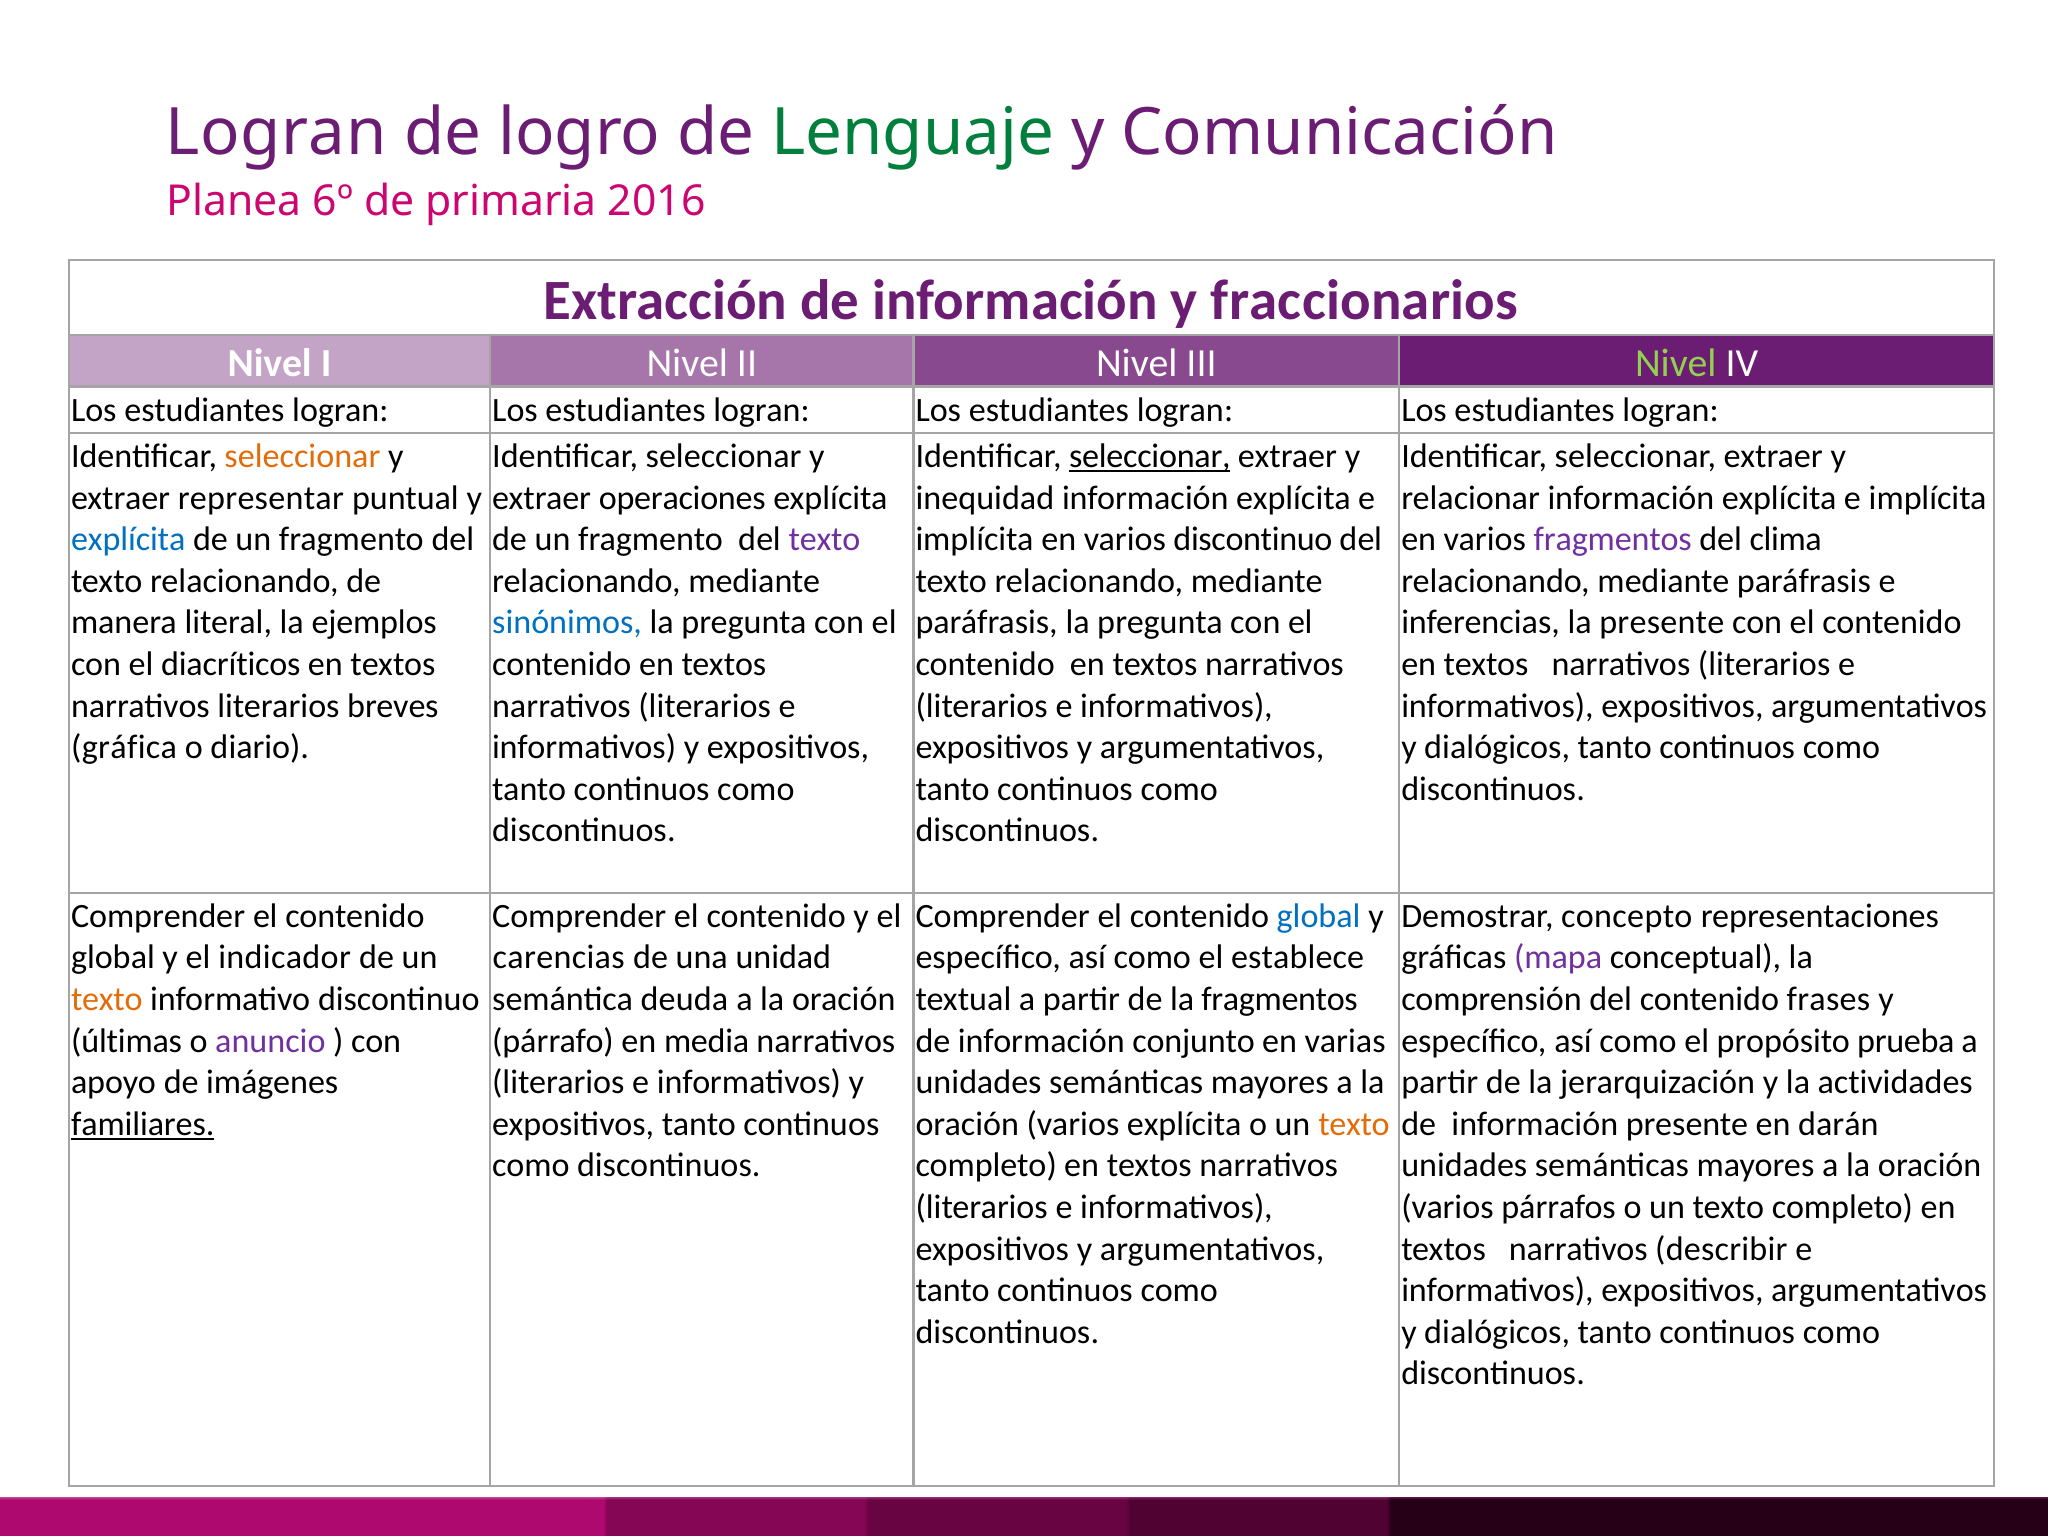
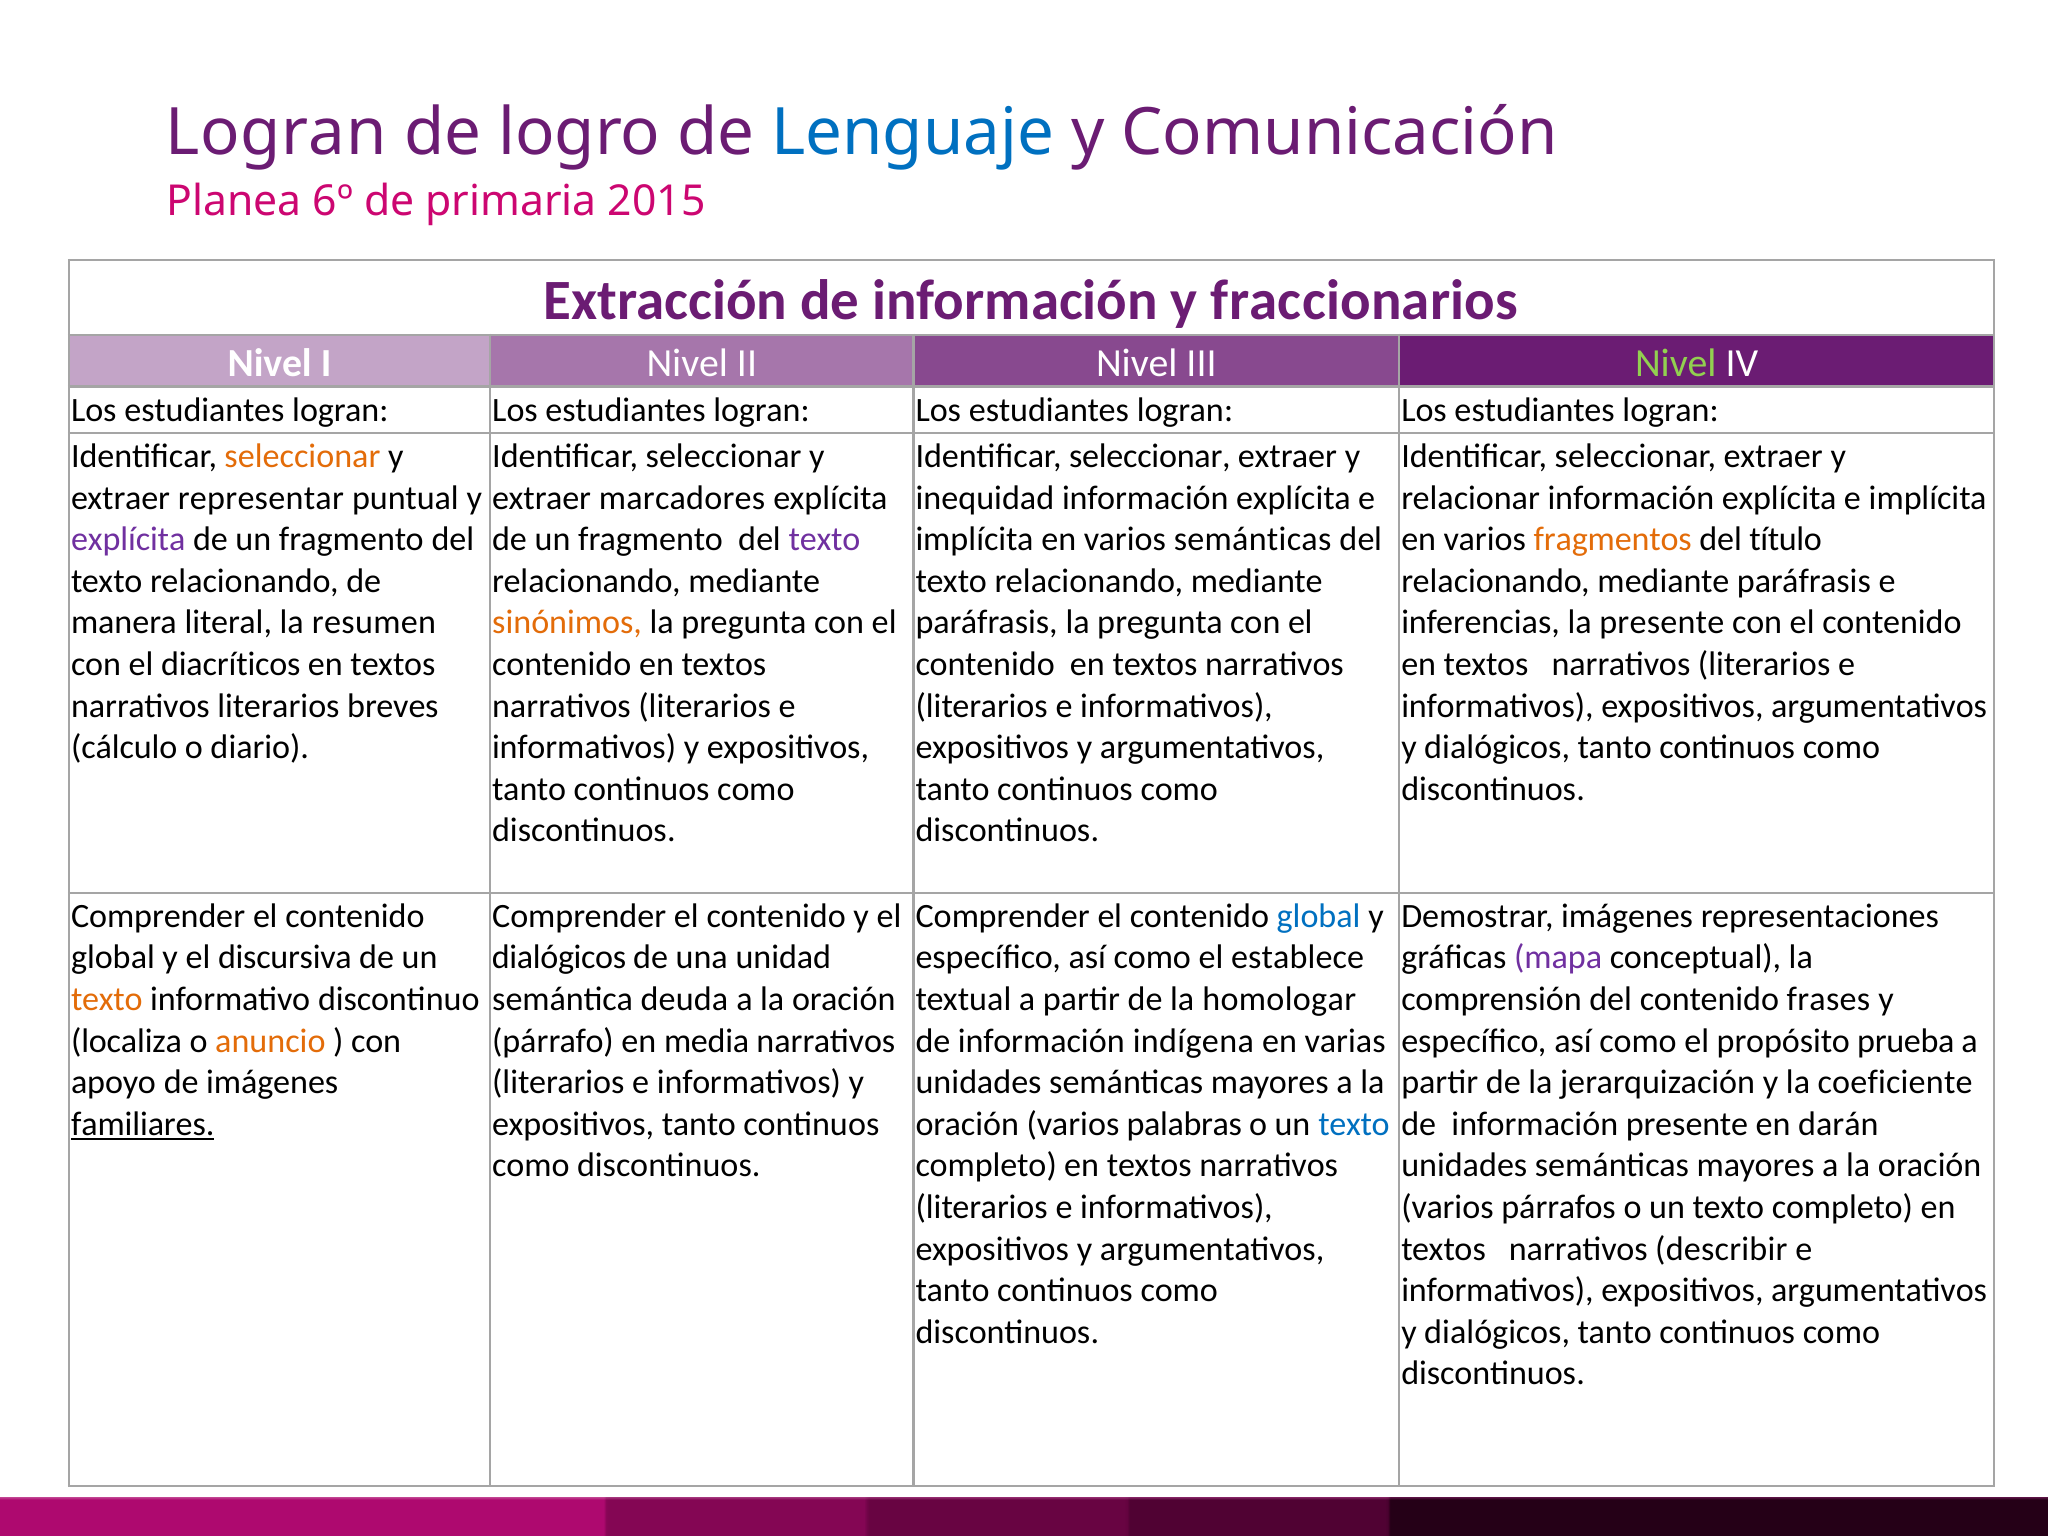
Lenguaje colour: green -> blue
2016: 2016 -> 2015
seleccionar at (1150, 456) underline: present -> none
operaciones: operaciones -> marcadores
explícita at (128, 539) colour: blue -> purple
varios discontinuo: discontinuo -> semánticas
fragmentos at (1613, 539) colour: purple -> orange
clima: clima -> título
ejemplos: ejemplos -> resumen
sinónimos colour: blue -> orange
gráfica: gráfica -> cálculo
Demostrar concepto: concepto -> imágenes
indicador: indicador -> discursiva
carencias at (559, 958): carencias -> dialógicos
la fragmentos: fragmentos -> homologar
últimas: últimas -> localiza
anuncio colour: purple -> orange
conjunto: conjunto -> indígena
actividades: actividades -> coeficiente
varios explícita: explícita -> palabras
texto at (1354, 1124) colour: orange -> blue
